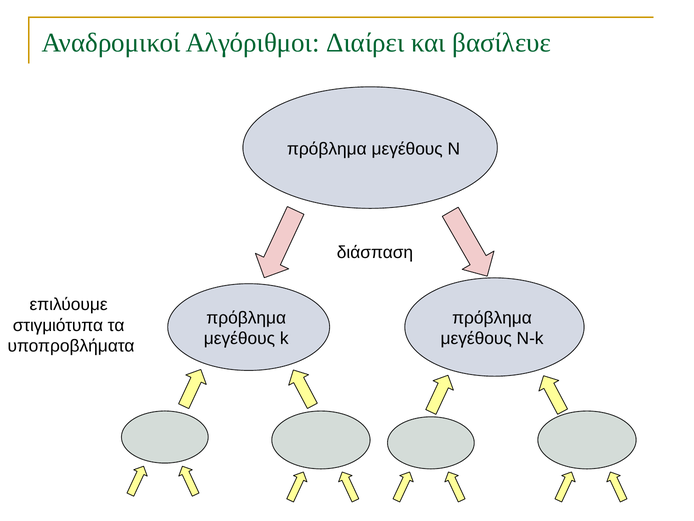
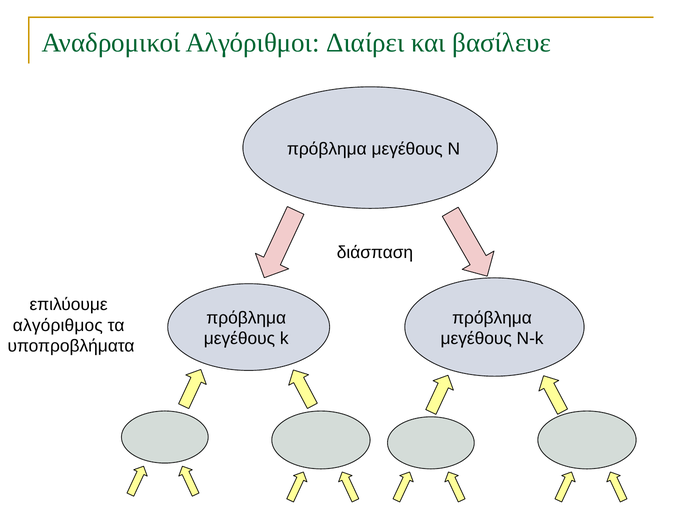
στιγμιότυπα: στιγμιότυπα -> αλγόριθμος
